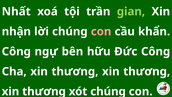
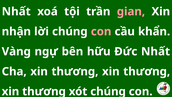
gian colour: light green -> pink
Công at (16, 51): Công -> Vàng
Đức Công: Công -> Nhất
